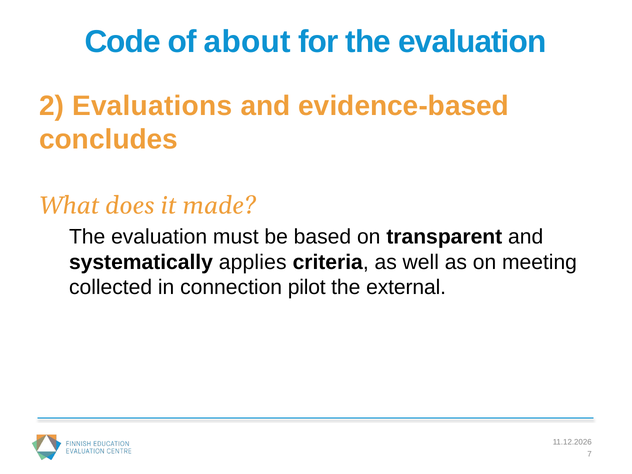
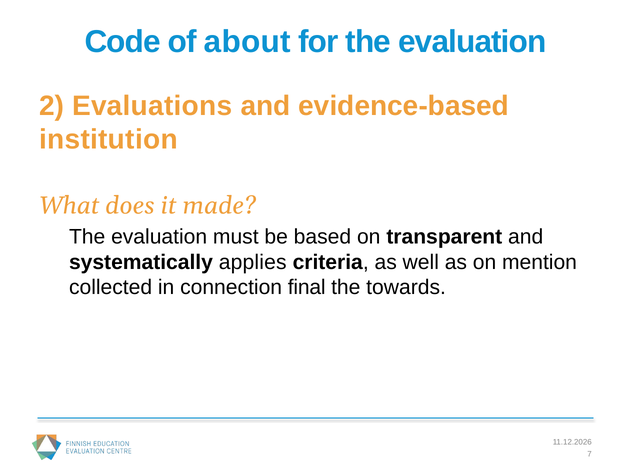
concludes: concludes -> institution
meeting: meeting -> mention
pilot: pilot -> final
external: external -> towards
